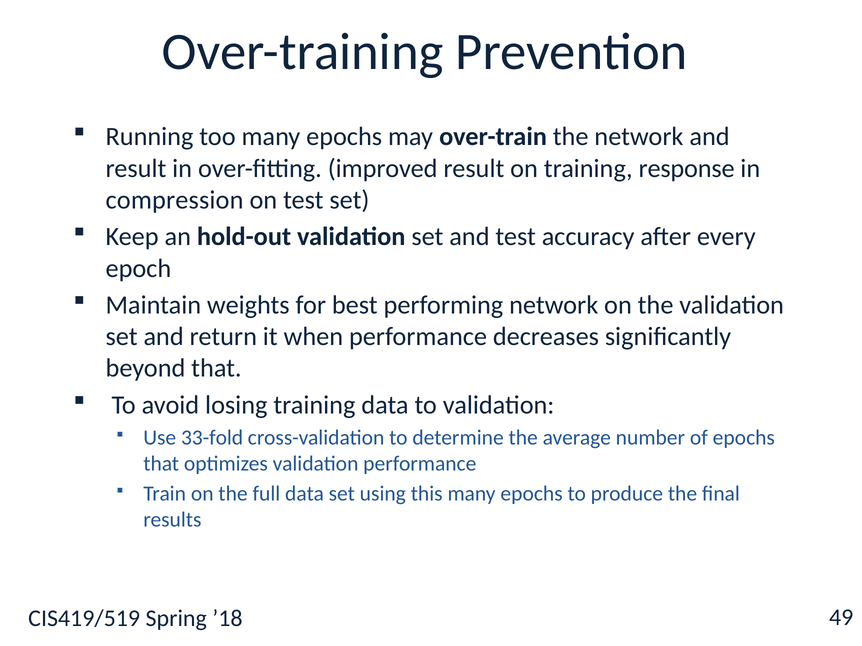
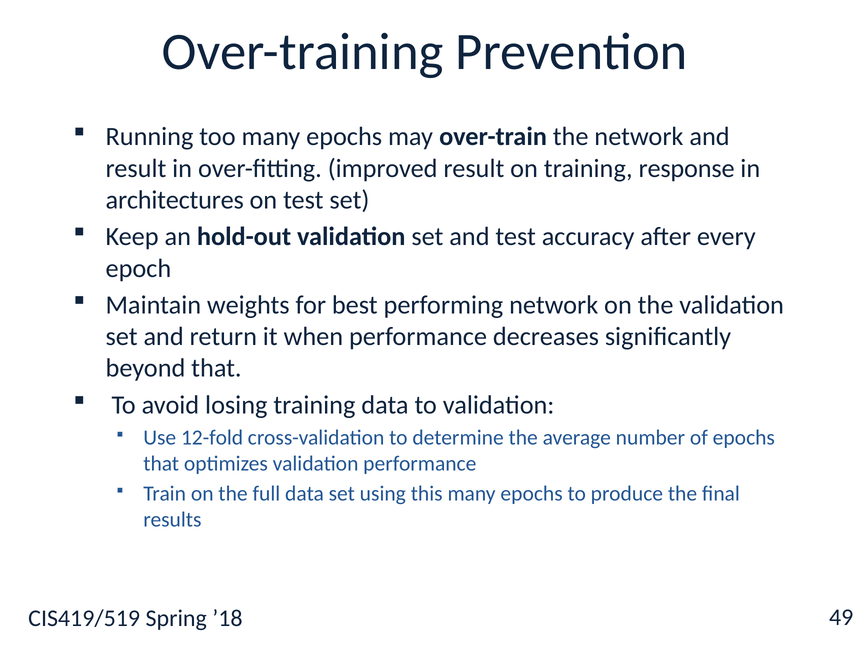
compression: compression -> architectures
33-fold: 33-fold -> 12-fold
